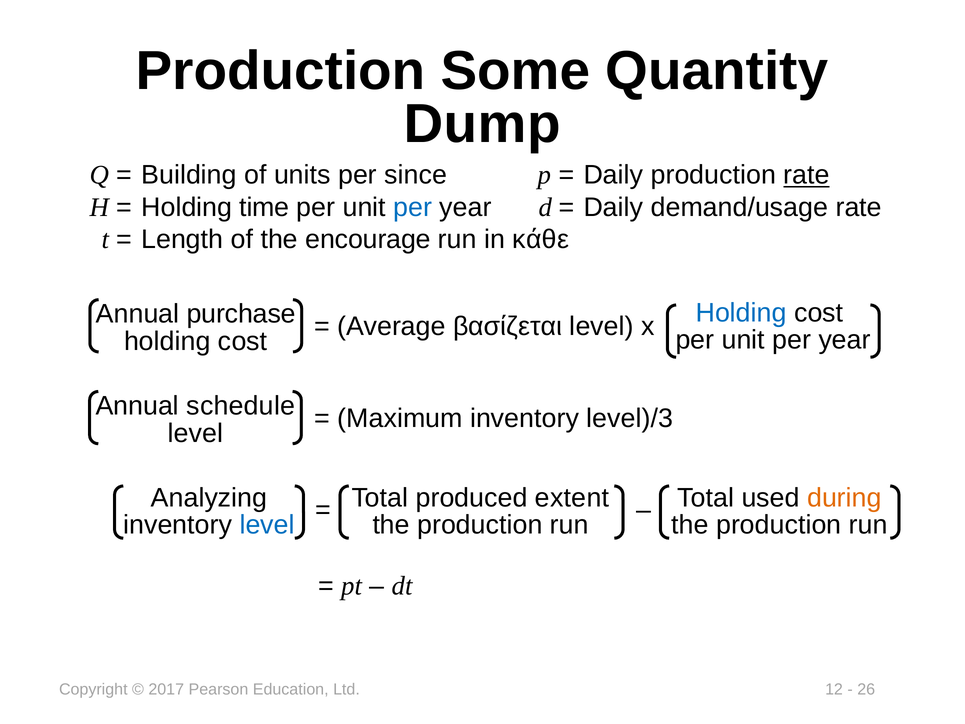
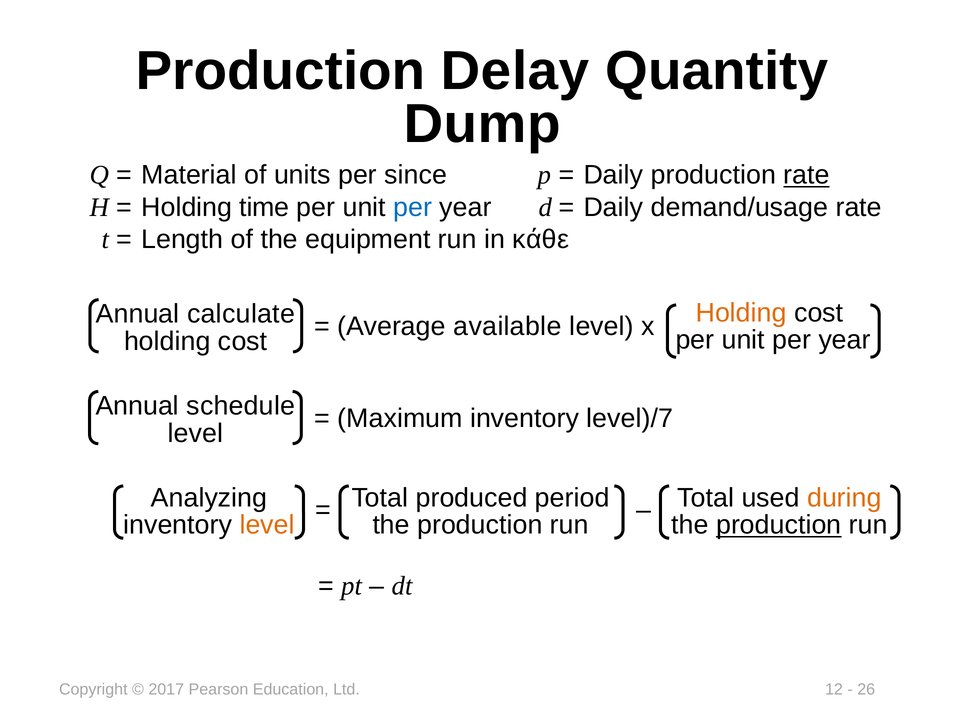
Some: Some -> Delay
Building: Building -> Material
encourage: encourage -> equipment
Holding at (741, 313) colour: blue -> orange
purchase: purchase -> calculate
βασίζεται: βασίζεται -> available
level)/3: level)/3 -> level)/7
extent: extent -> period
level at (267, 525) colour: blue -> orange
production at (779, 525) underline: none -> present
